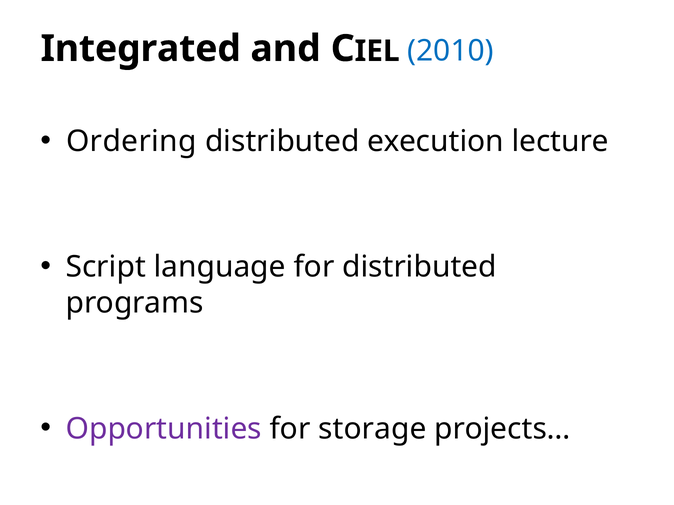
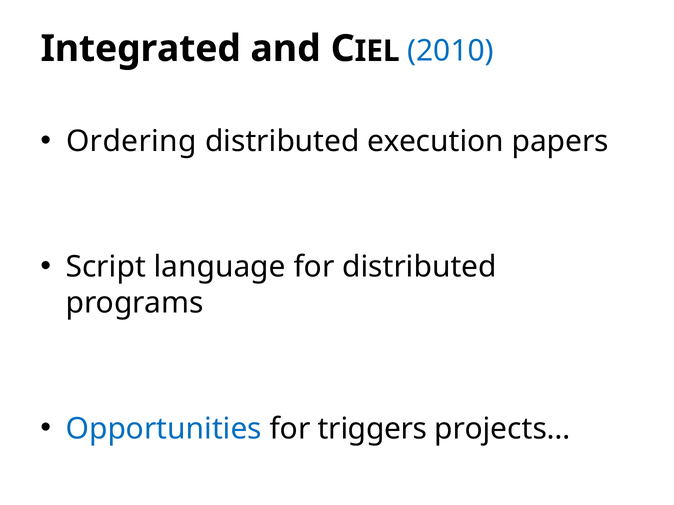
lecture: lecture -> papers
Opportunities colour: purple -> blue
storage: storage -> triggers
